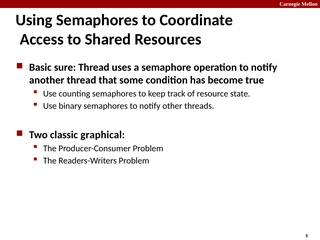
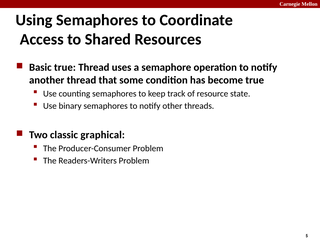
Basic sure: sure -> true
